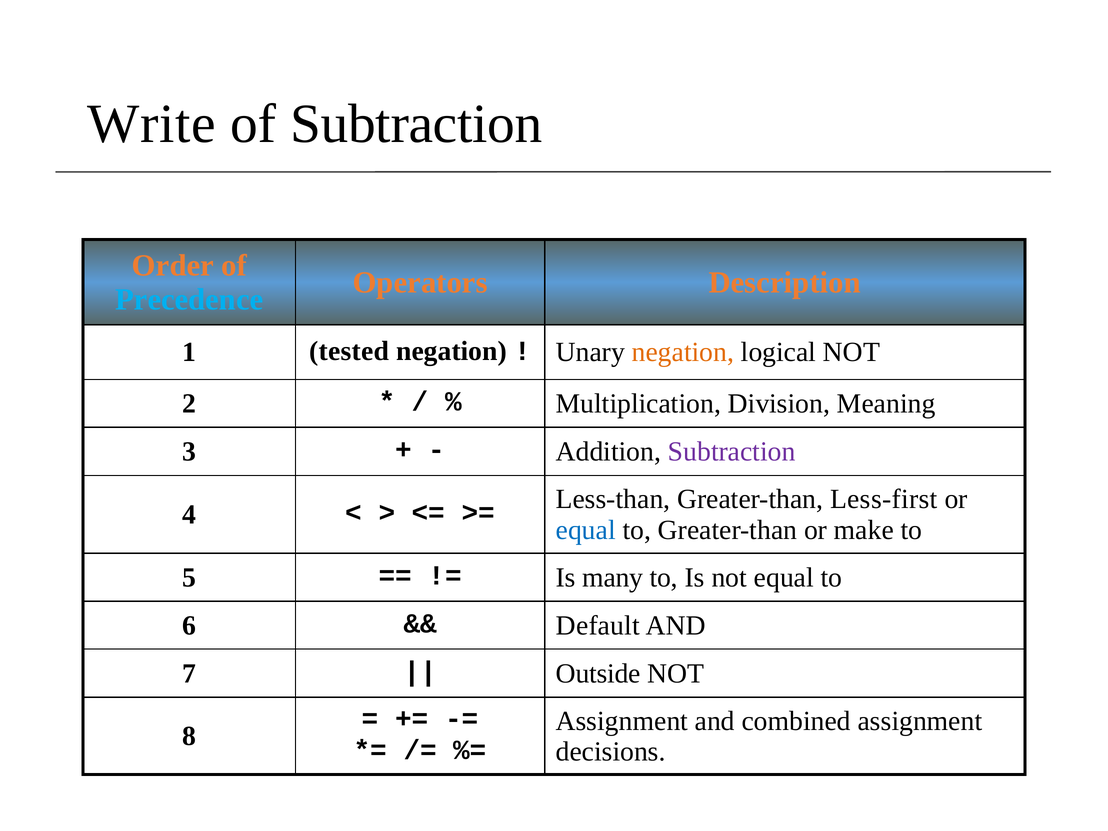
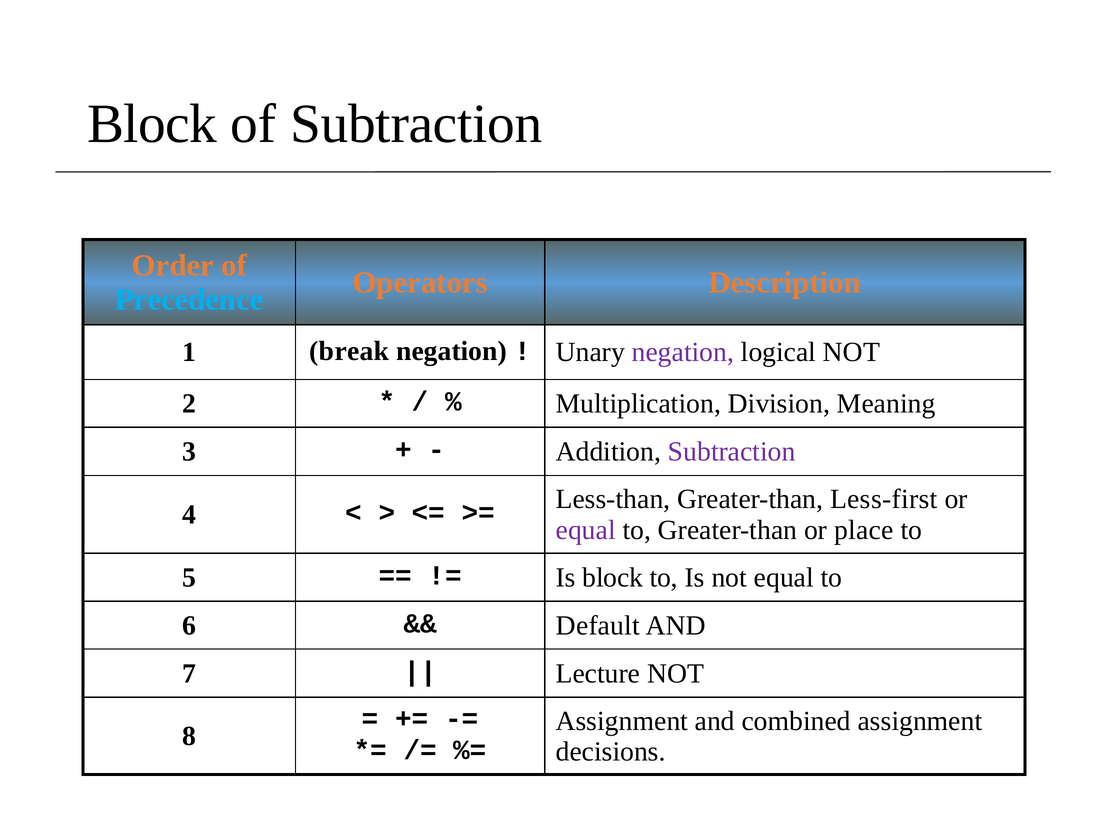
Write at (151, 124): Write -> Block
tested: tested -> break
negation at (683, 352) colour: orange -> purple
equal at (586, 530) colour: blue -> purple
make: make -> place
Is many: many -> block
Outside: Outside -> Lecture
